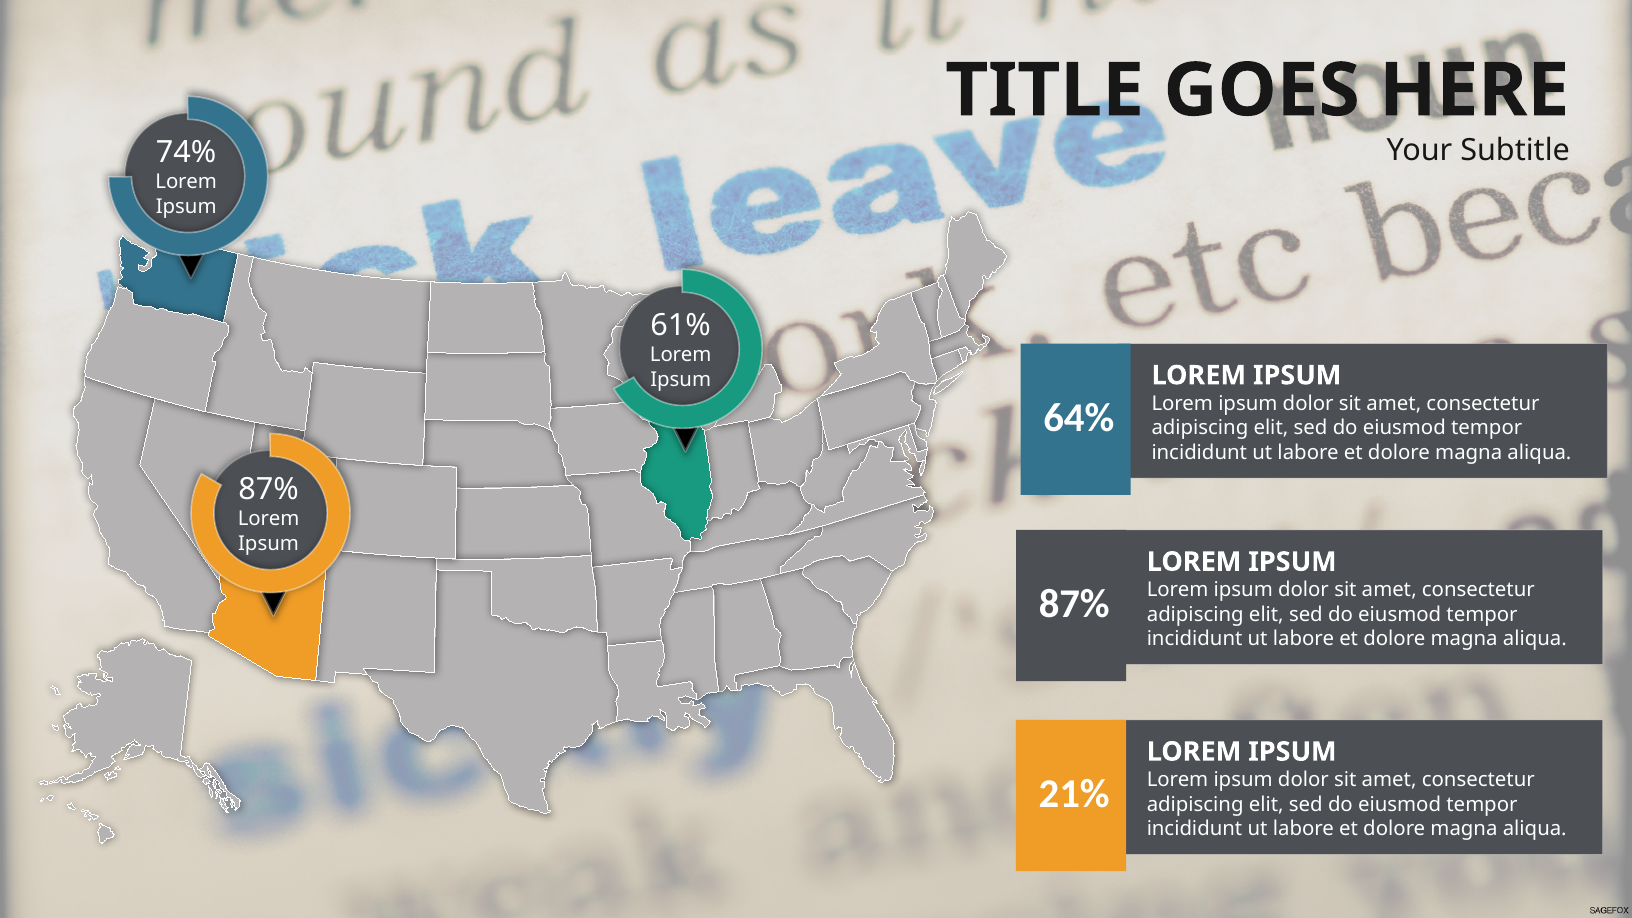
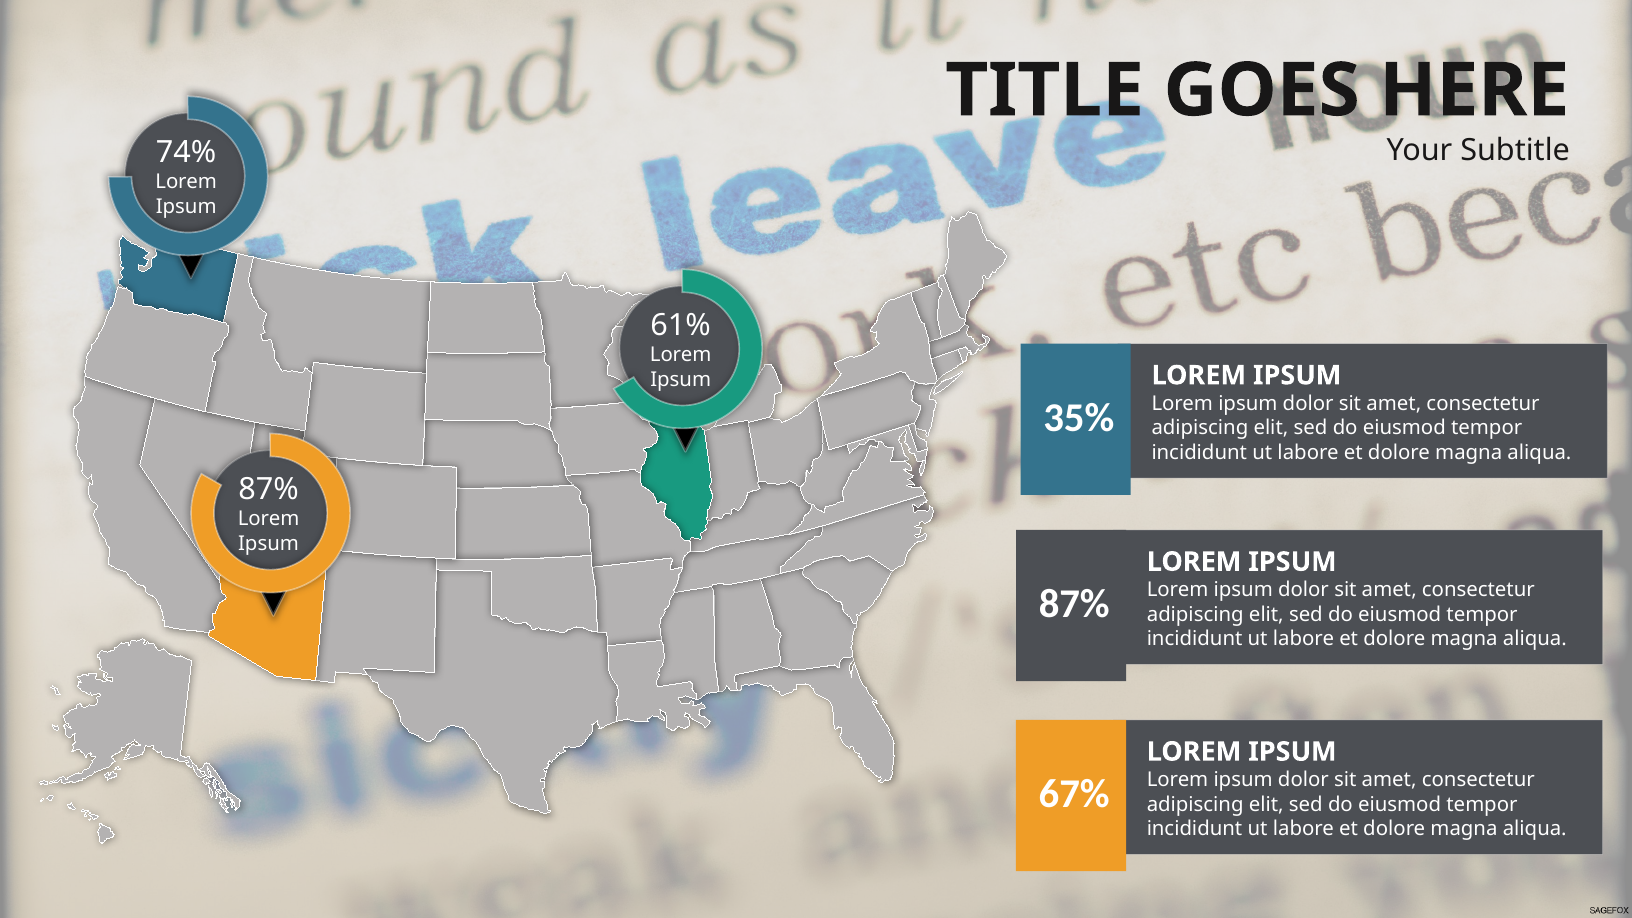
64%: 64% -> 35%
21%: 21% -> 67%
